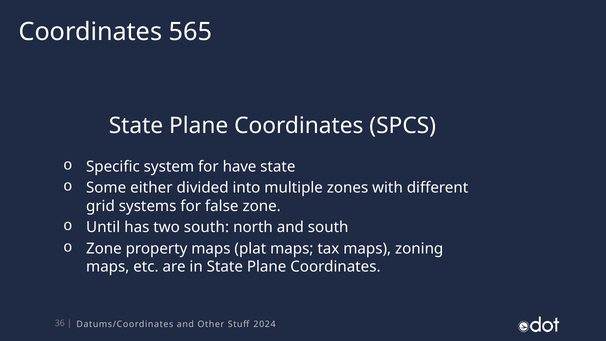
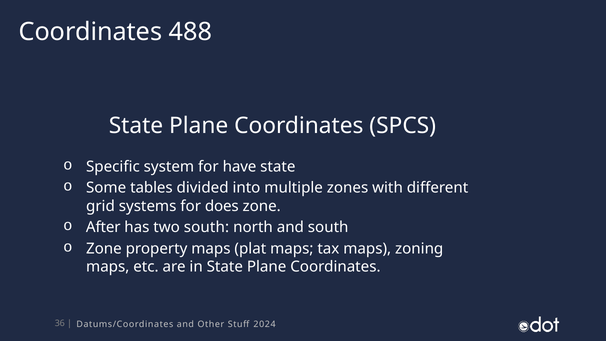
565: 565 -> 488
either: either -> tables
false: false -> does
Until: Until -> After
